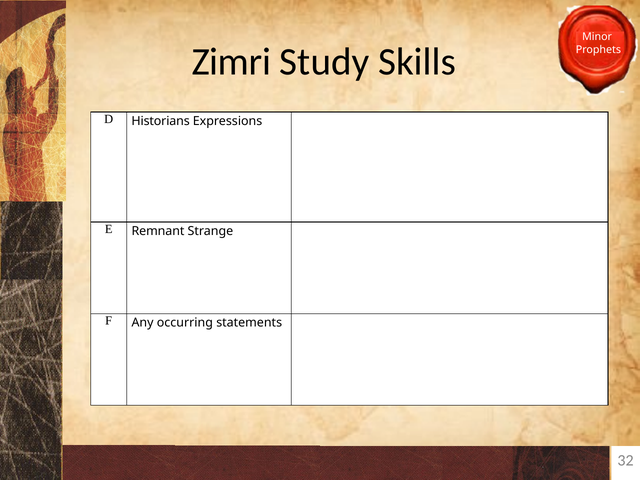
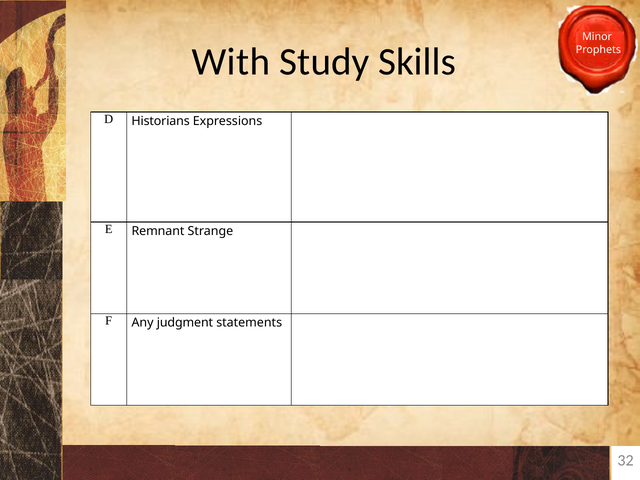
Zimri: Zimri -> With
occurring: occurring -> judgment
